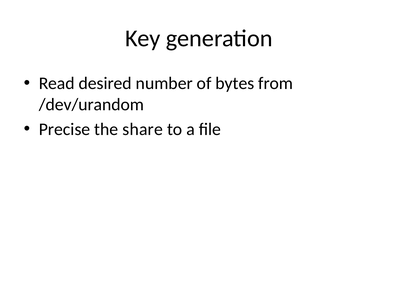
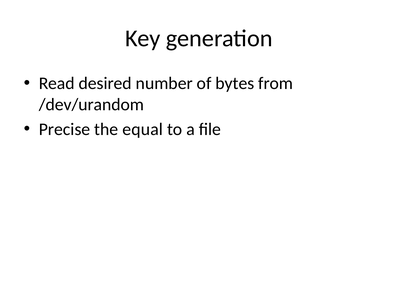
share: share -> equal
